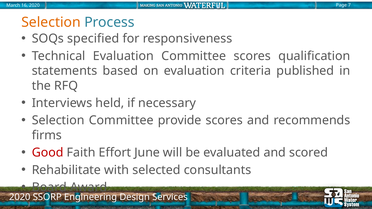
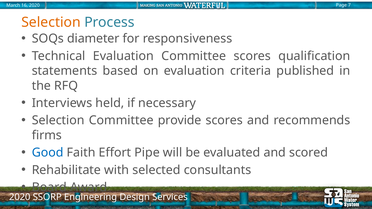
specified: specified -> diameter
Good colour: red -> blue
June: June -> Pipe
